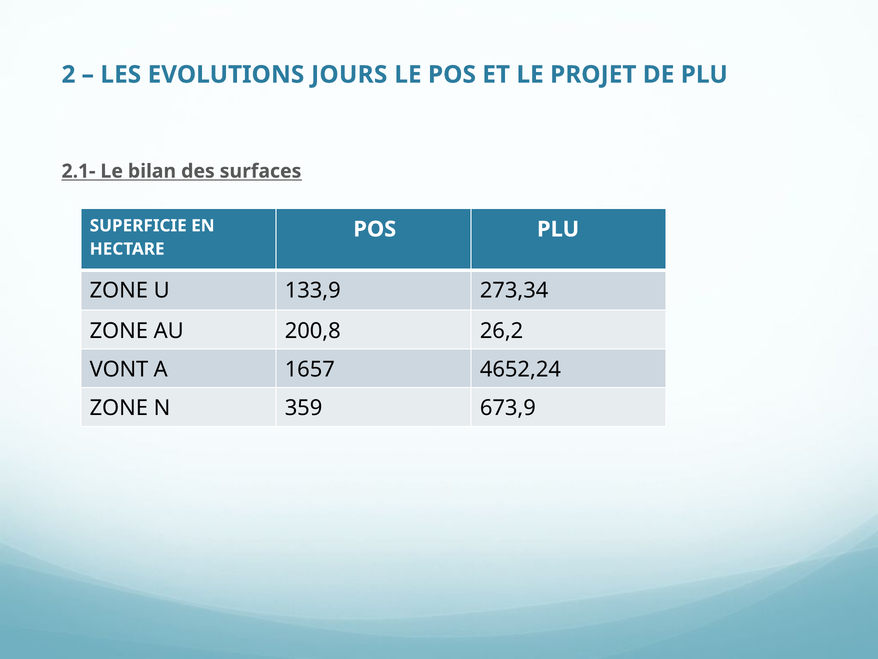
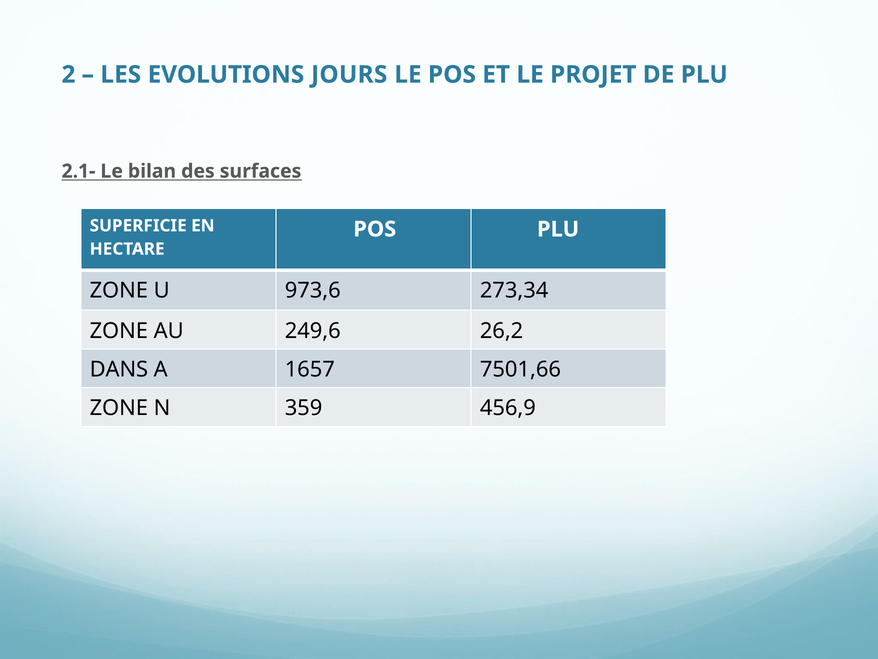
133,9: 133,9 -> 973,6
200,8: 200,8 -> 249,6
VONT: VONT -> DANS
4652,24: 4652,24 -> 7501,66
673,9: 673,9 -> 456,9
